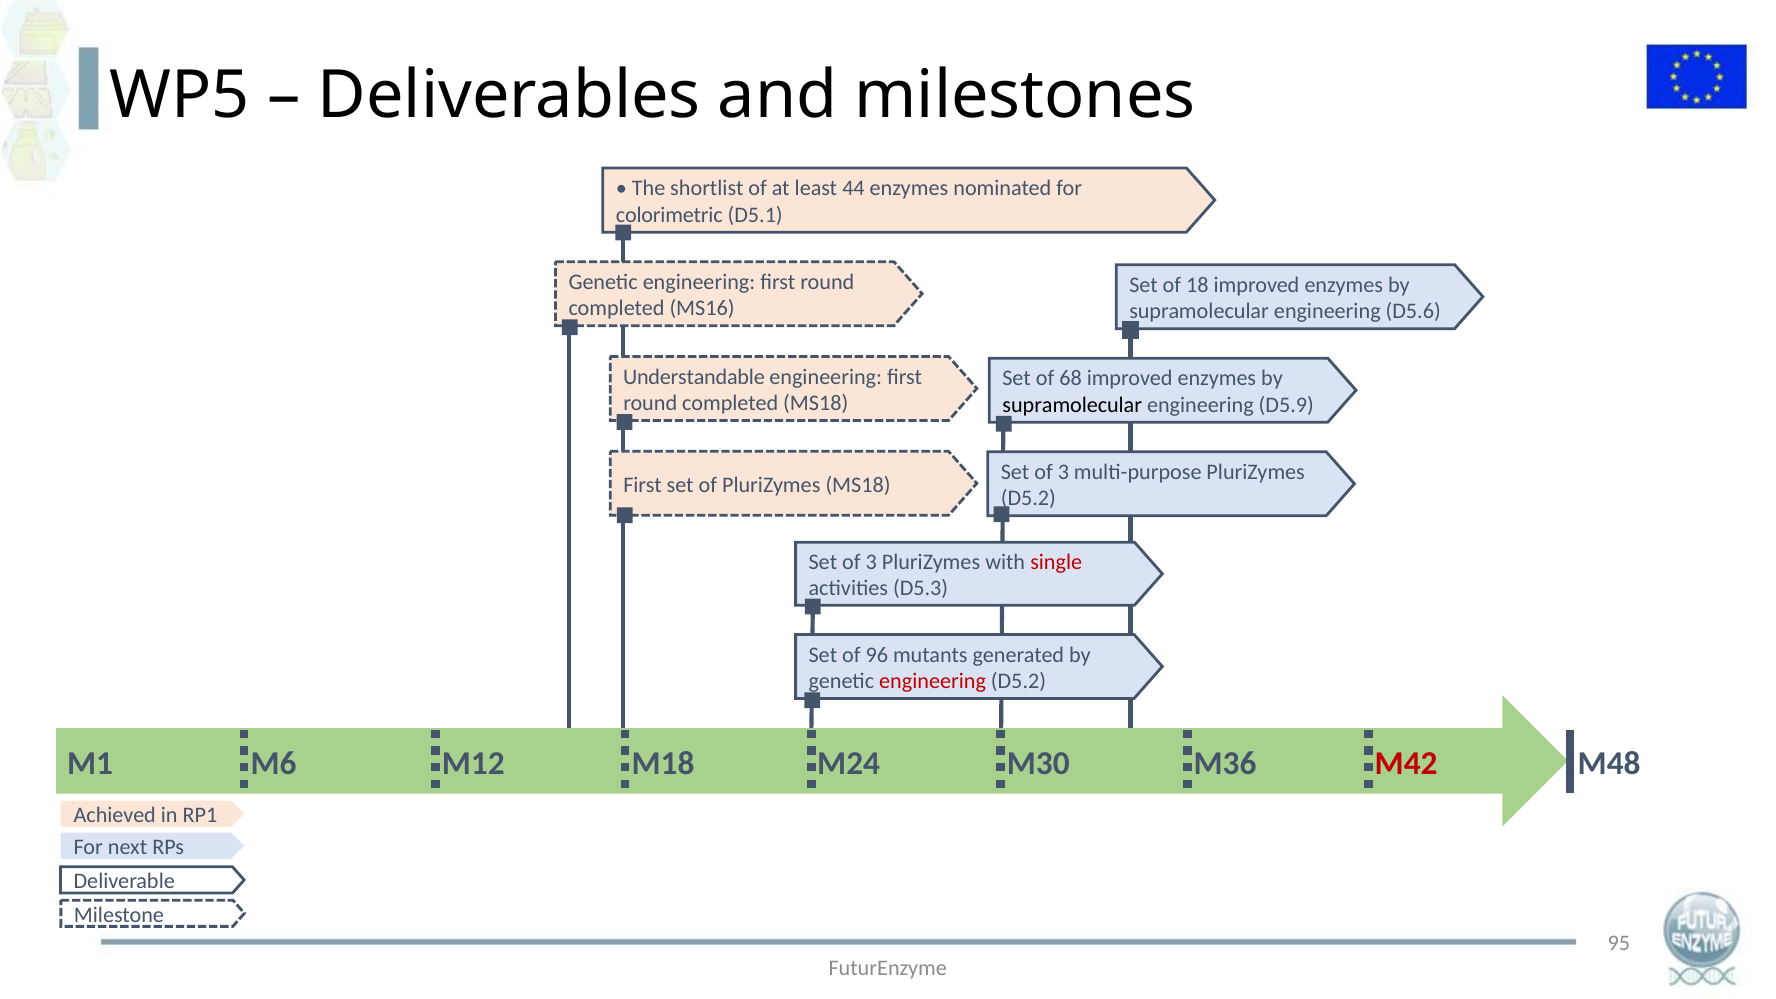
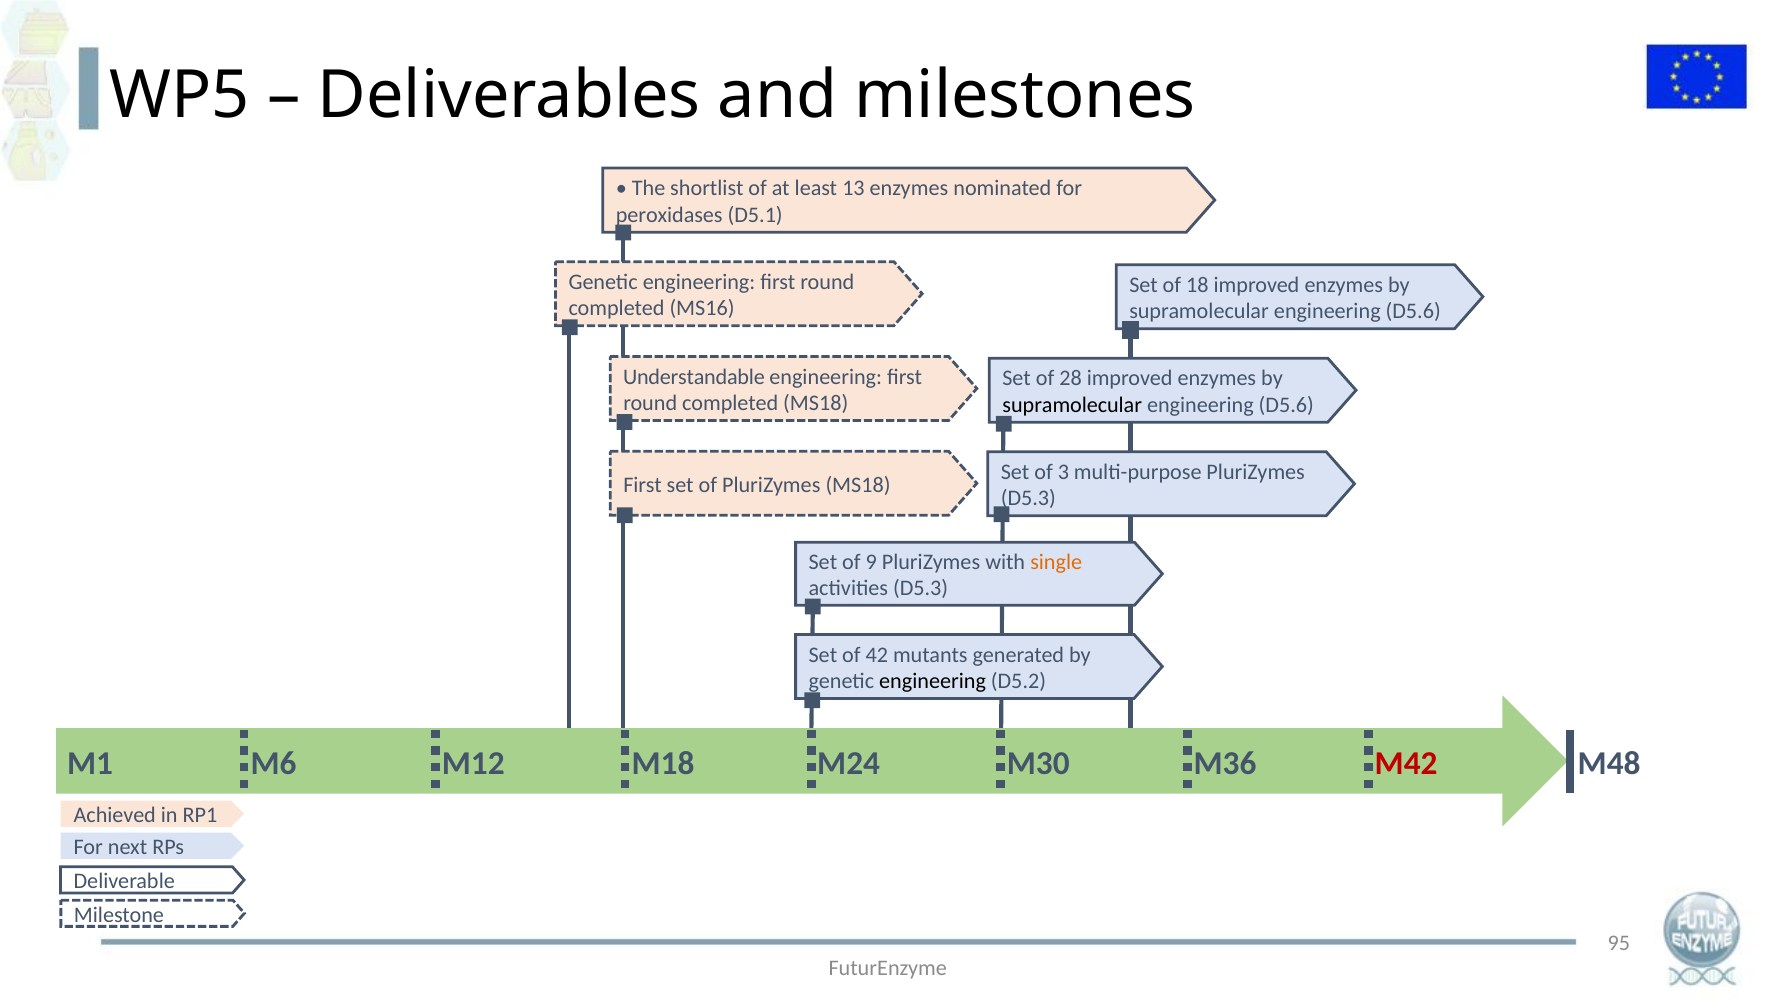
44: 44 -> 13
colorimetric: colorimetric -> peroxidases
68: 68 -> 28
D5.9 at (1286, 405): D5.9 -> D5.6
D5.2 at (1028, 499): D5.2 -> D5.3
3 at (871, 562): 3 -> 9
single colour: red -> orange
96: 96 -> 42
engineering at (933, 681) colour: red -> black
